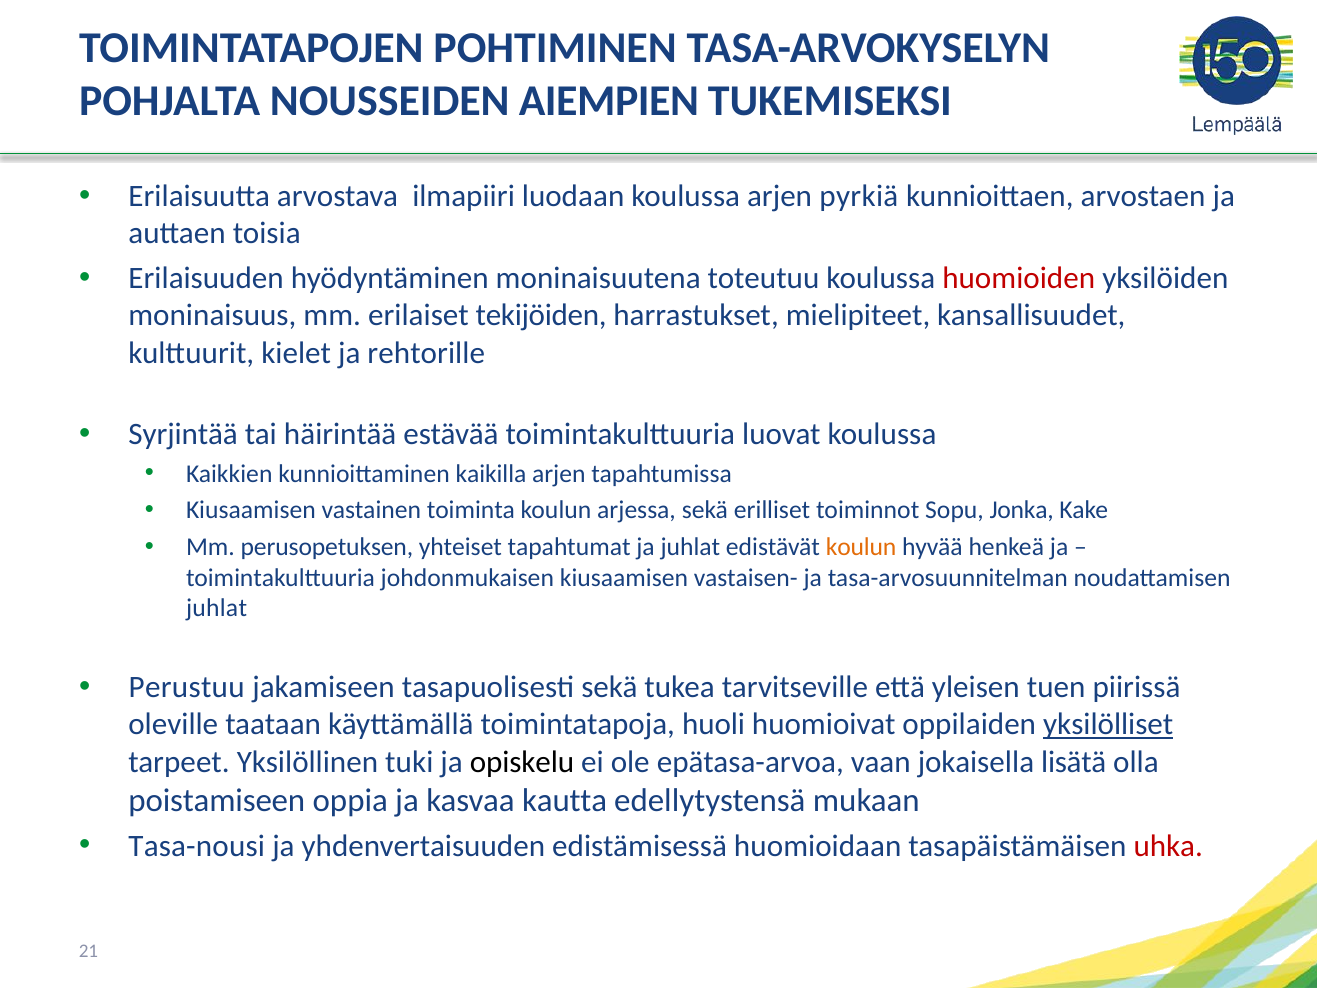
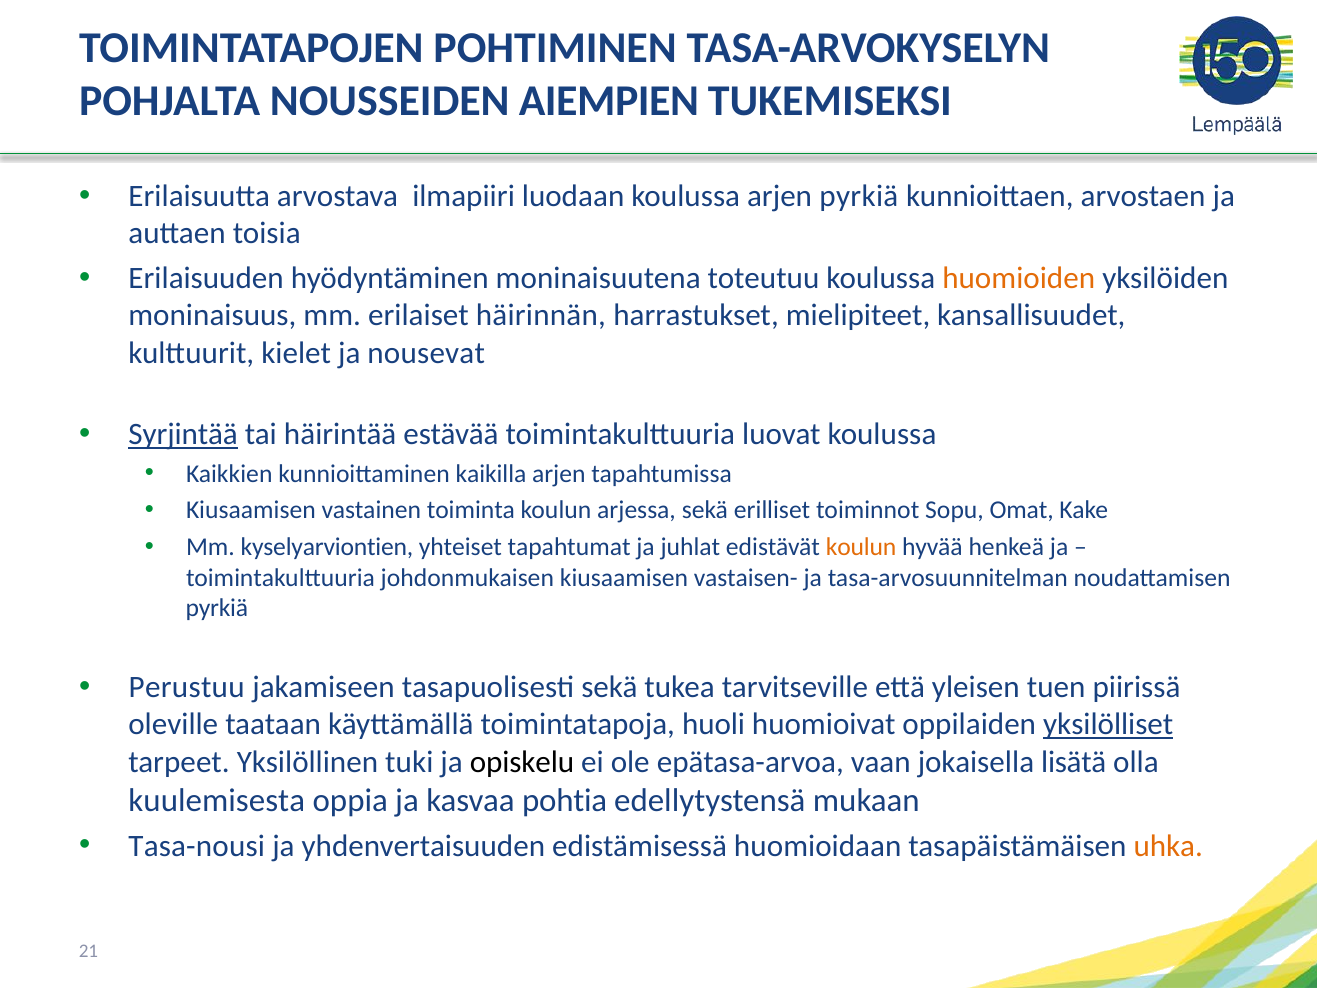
huomioiden colour: red -> orange
tekijöiden: tekijöiden -> häirinnän
rehtorille: rehtorille -> nousevat
Syrjintää underline: none -> present
Jonka: Jonka -> Omat
perusopetuksen: perusopetuksen -> kyselyarviontien
juhlat at (217, 608): juhlat -> pyrkiä
poistamiseen: poistamiseen -> kuulemisesta
kautta: kautta -> pohtia
uhka colour: red -> orange
